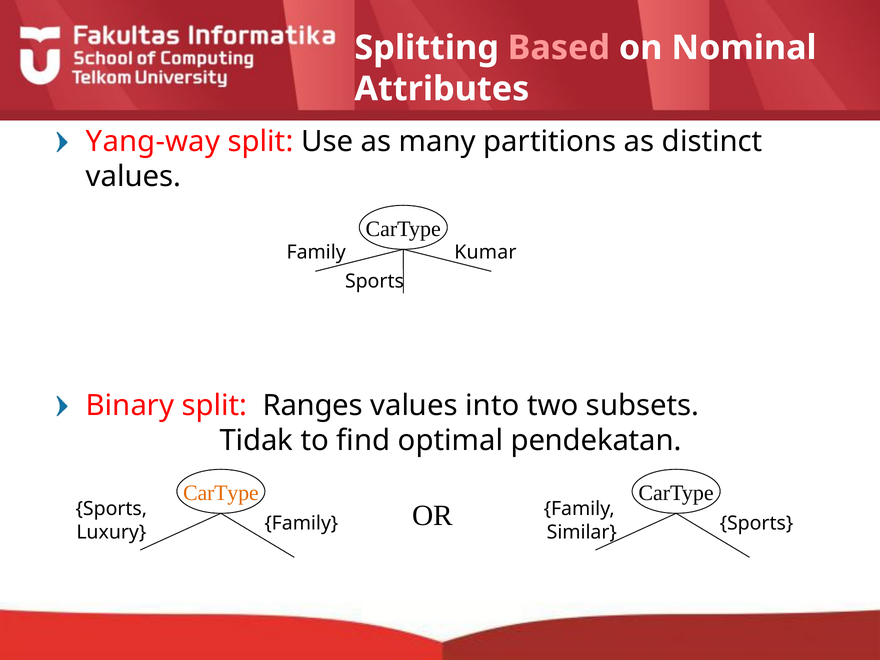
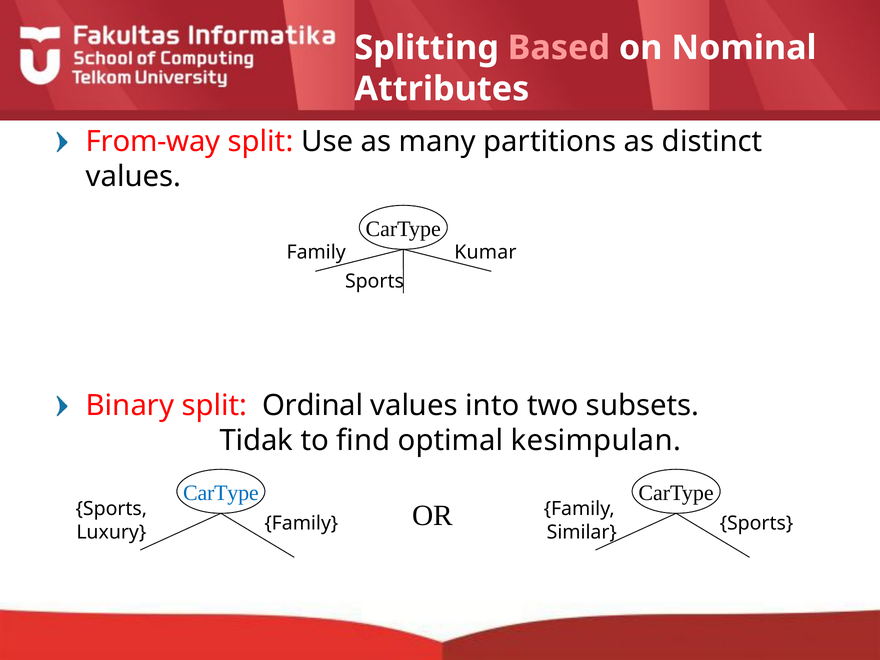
Yang-way: Yang-way -> From-way
Ranges: Ranges -> Ordinal
pendekatan: pendekatan -> kesimpulan
CarType at (221, 493) colour: orange -> blue
